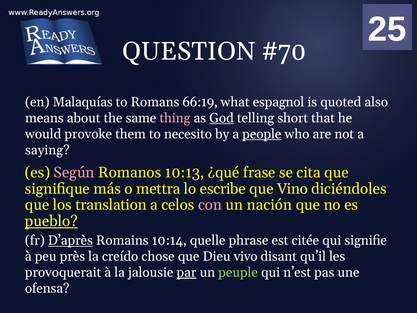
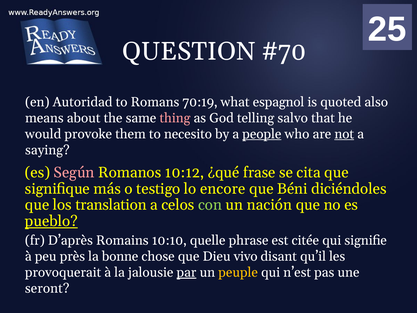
Malaquías: Malaquías -> Autoridad
66:19: 66:19 -> 70:19
God underline: present -> none
short: short -> salvo
not underline: none -> present
10:13: 10:13 -> 10:12
mettra: mettra -> testigo
escribe: escribe -> encore
Vino: Vino -> Béni
con colour: pink -> light green
D’après underline: present -> none
10:14: 10:14 -> 10:10
creído: creído -> bonne
peuple colour: light green -> yellow
ofensa: ofensa -> seront
